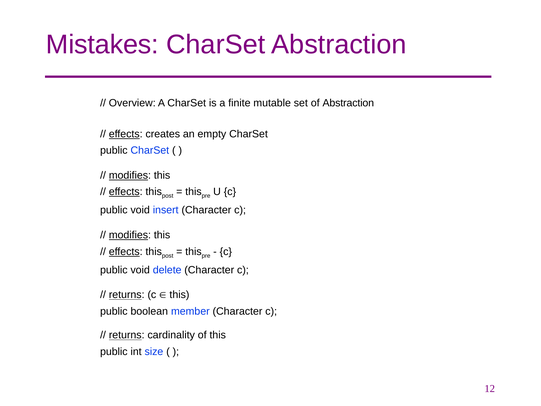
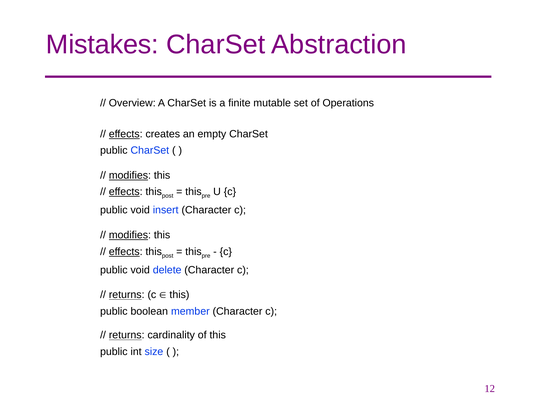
of Abstraction: Abstraction -> Operations
